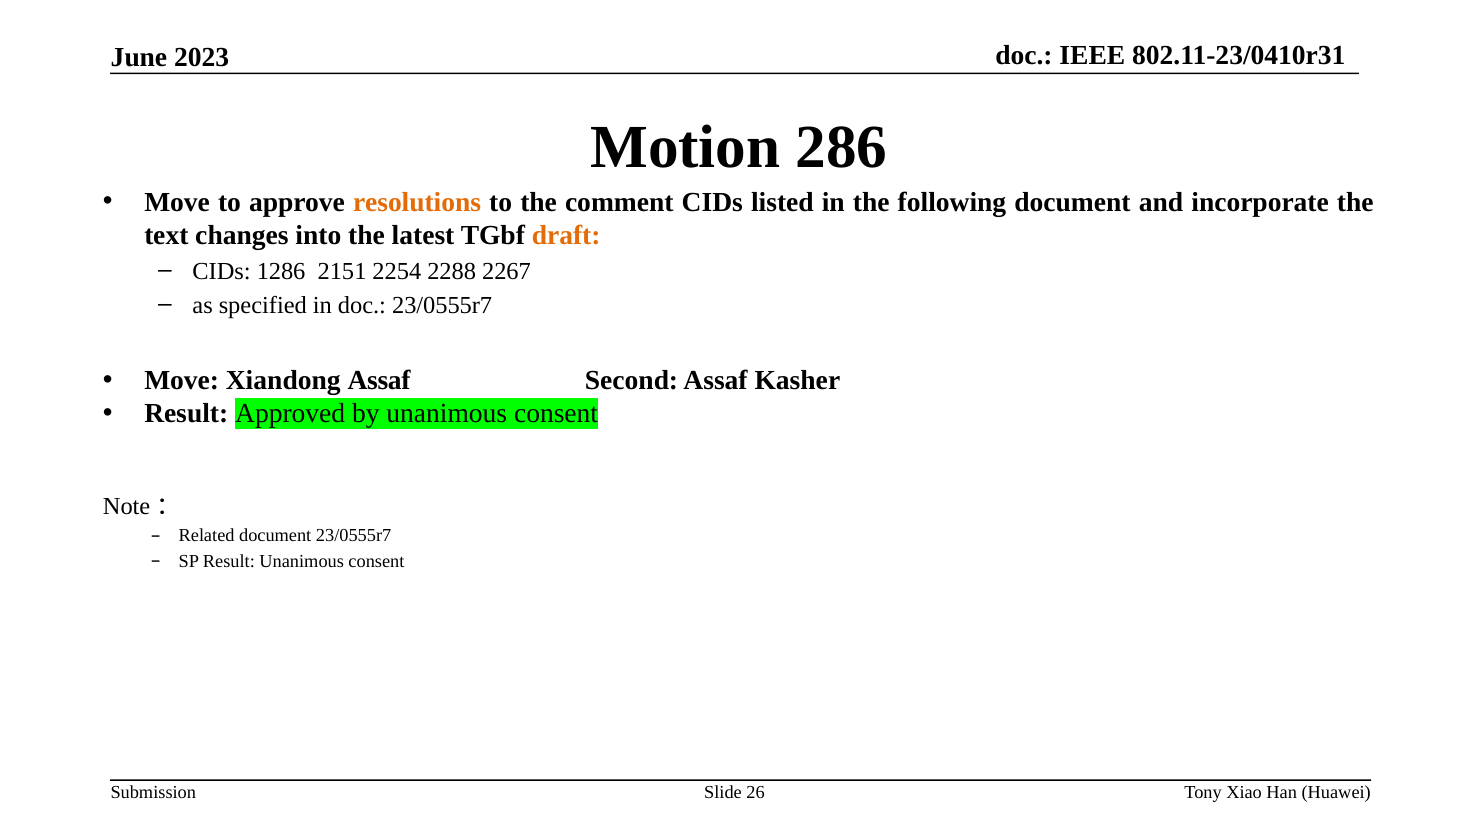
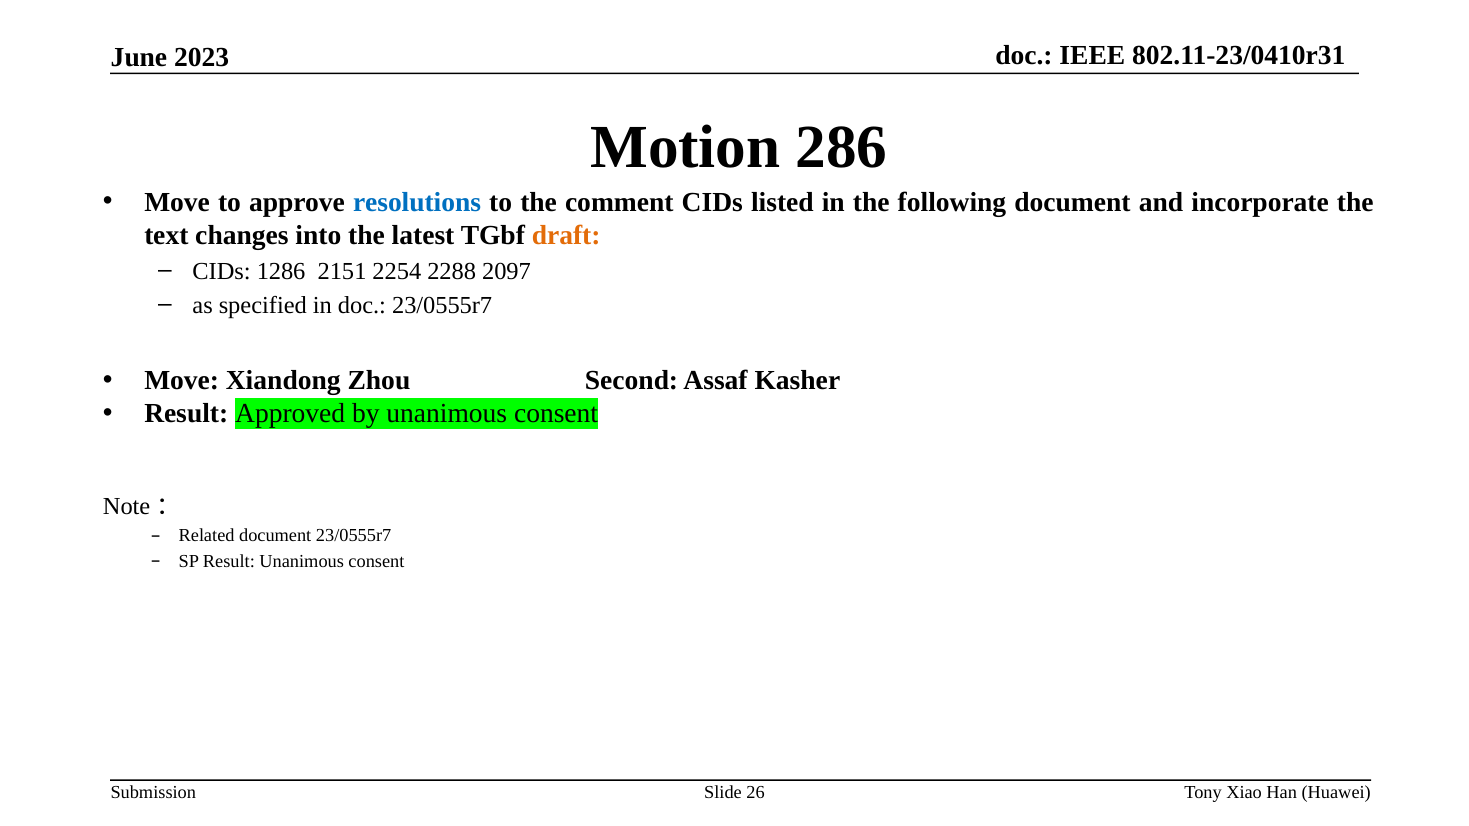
resolutions colour: orange -> blue
2267: 2267 -> 2097
Xiandong Assaf: Assaf -> Zhou
